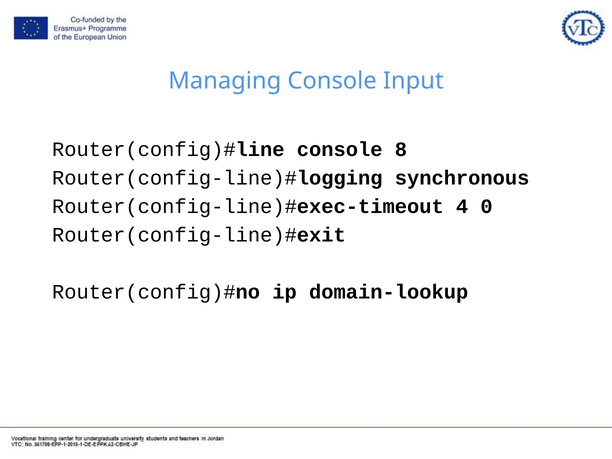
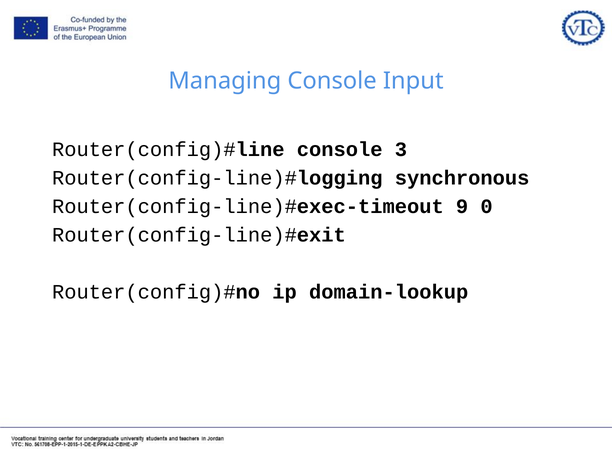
8: 8 -> 3
4: 4 -> 9
